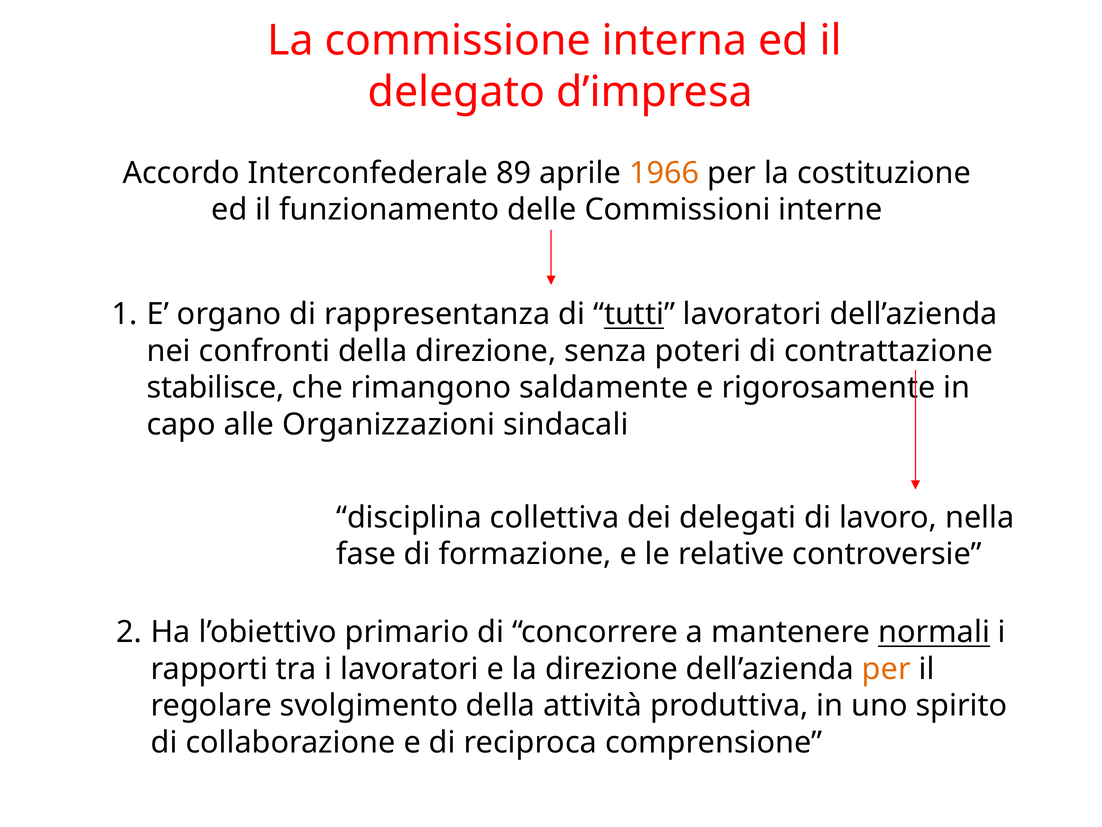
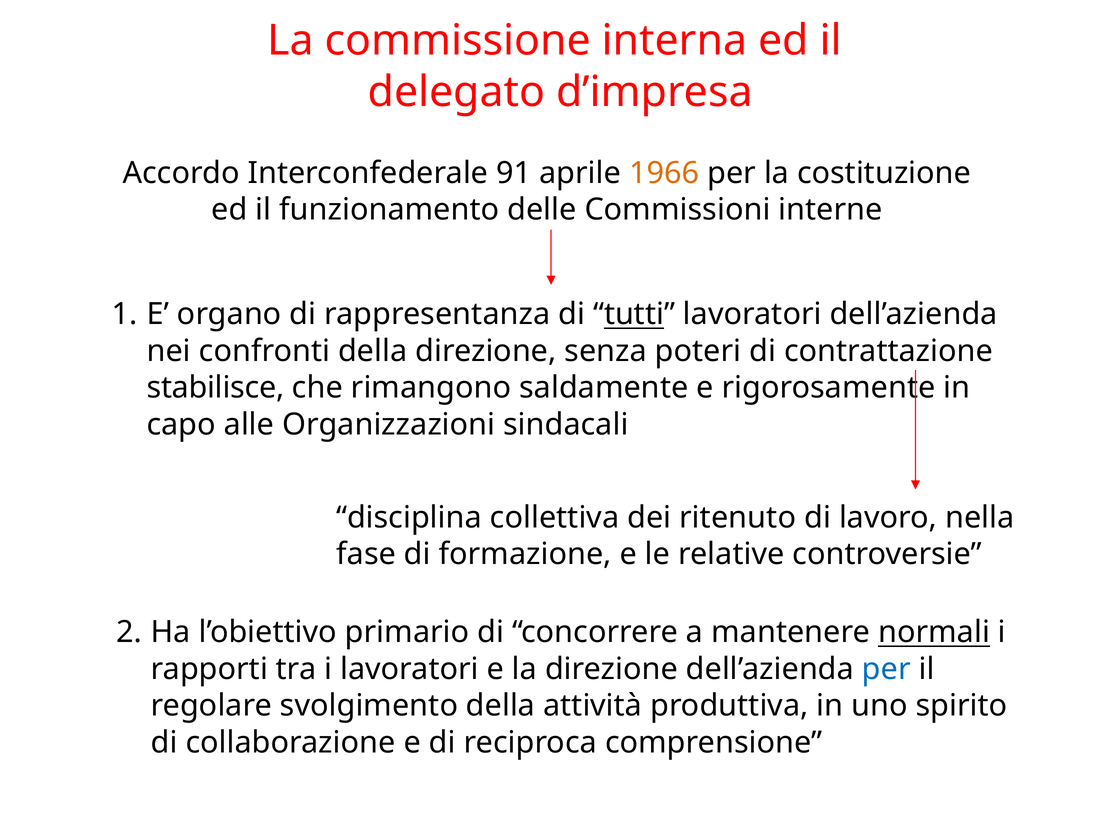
89: 89 -> 91
delegati: delegati -> ritenuto
per at (886, 669) colour: orange -> blue
